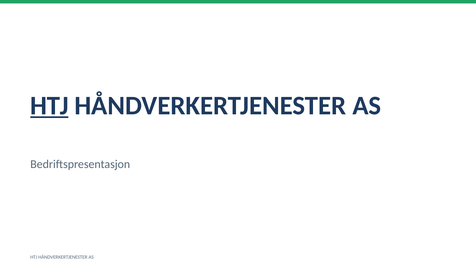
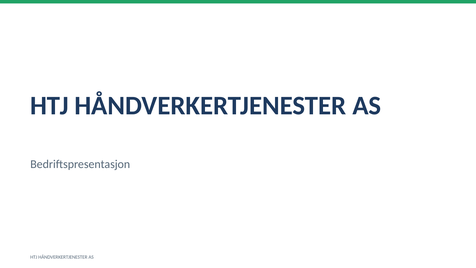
HTJ at (49, 106) underline: present -> none
